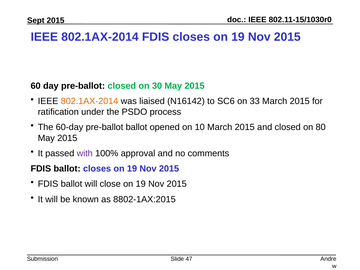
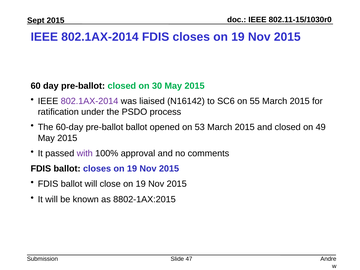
802.1AX-2014 at (90, 101) colour: orange -> purple
33: 33 -> 55
10: 10 -> 53
80: 80 -> 49
